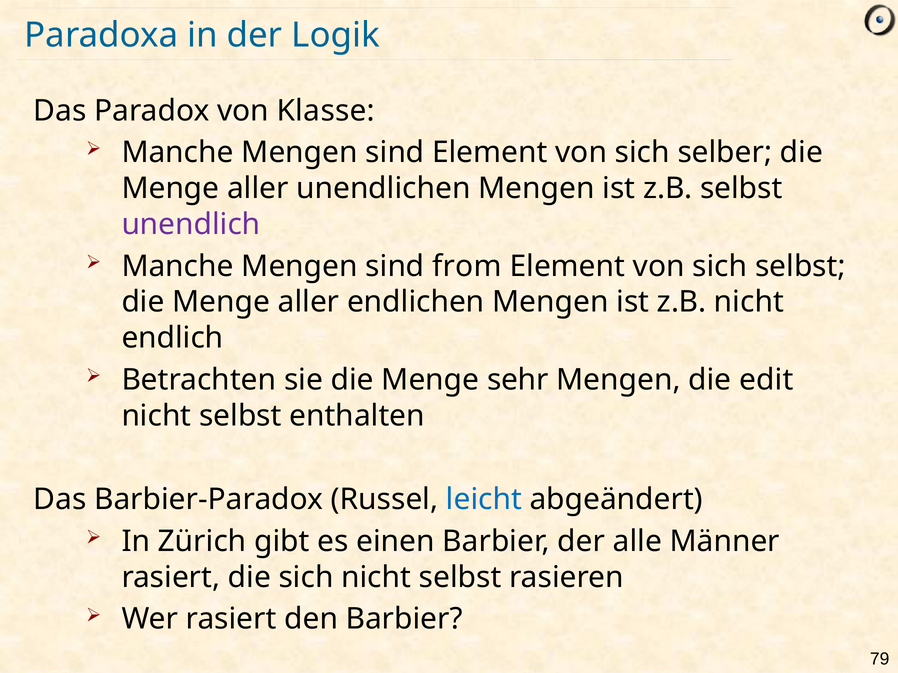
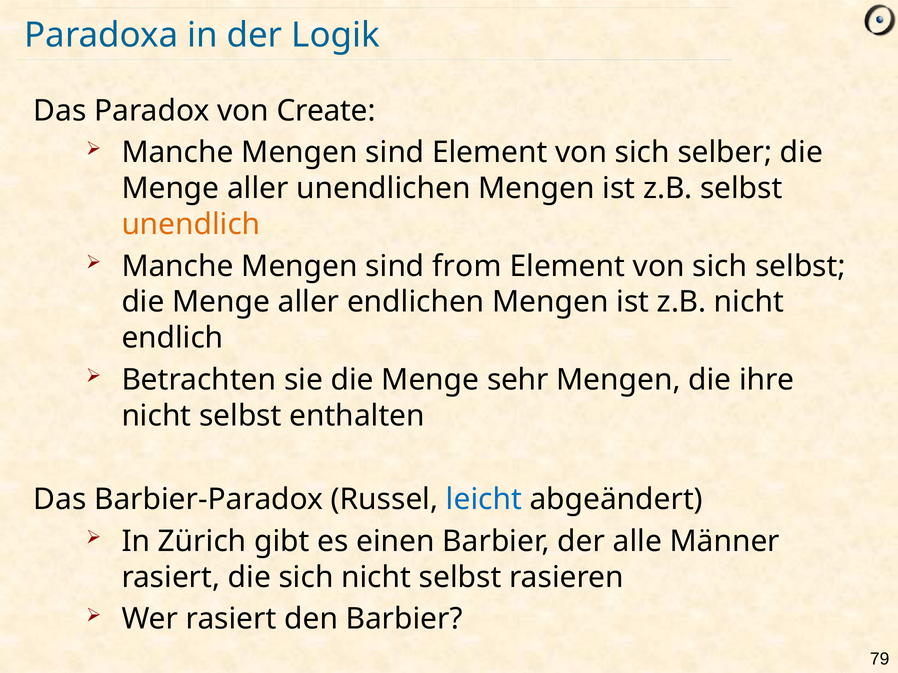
Klasse: Klasse -> Create
unendlich colour: purple -> orange
edit: edit -> ihre
